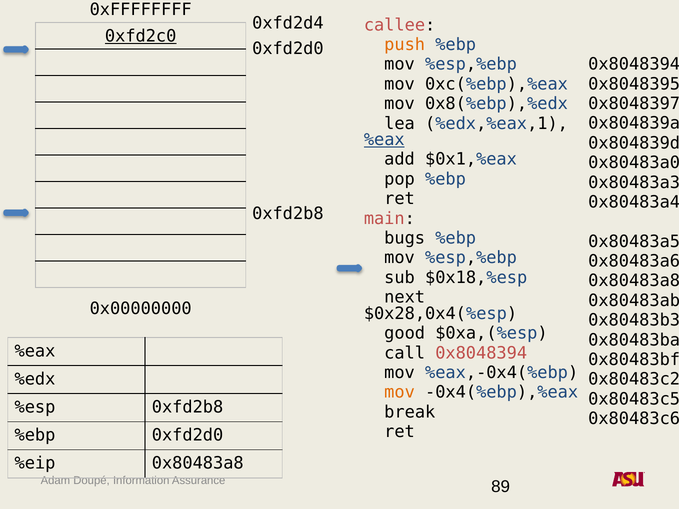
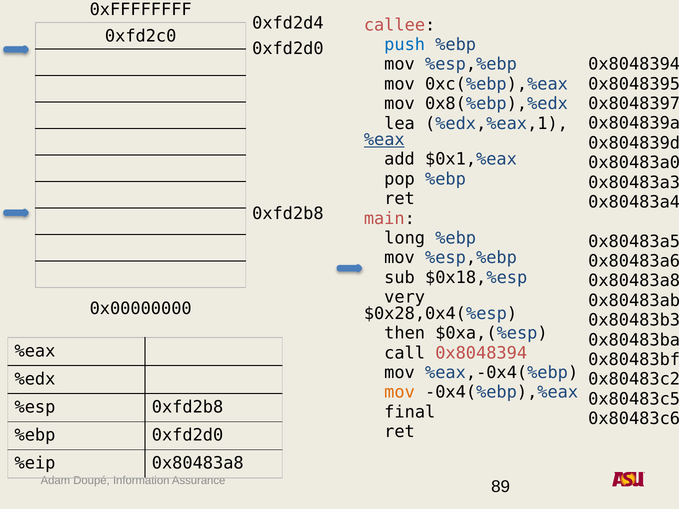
0xfd2c0 underline: present -> none
push colour: orange -> blue
bugs: bugs -> long
next: next -> very
good: good -> then
break: break -> final
